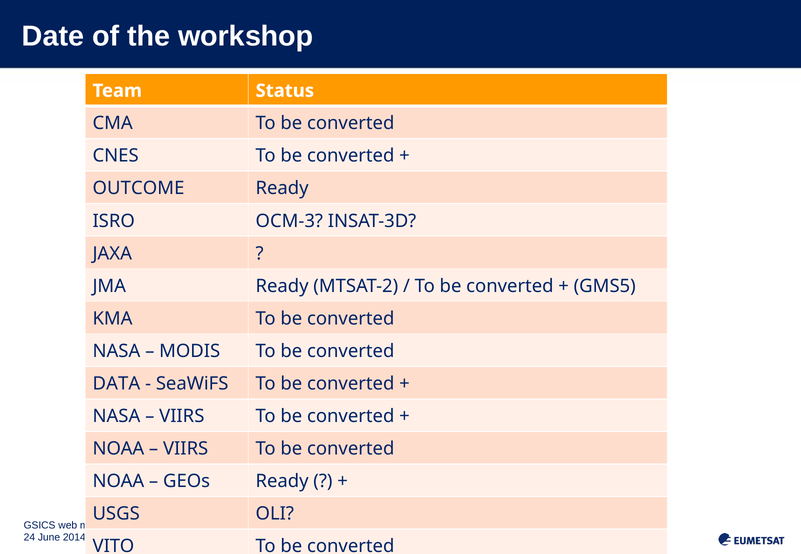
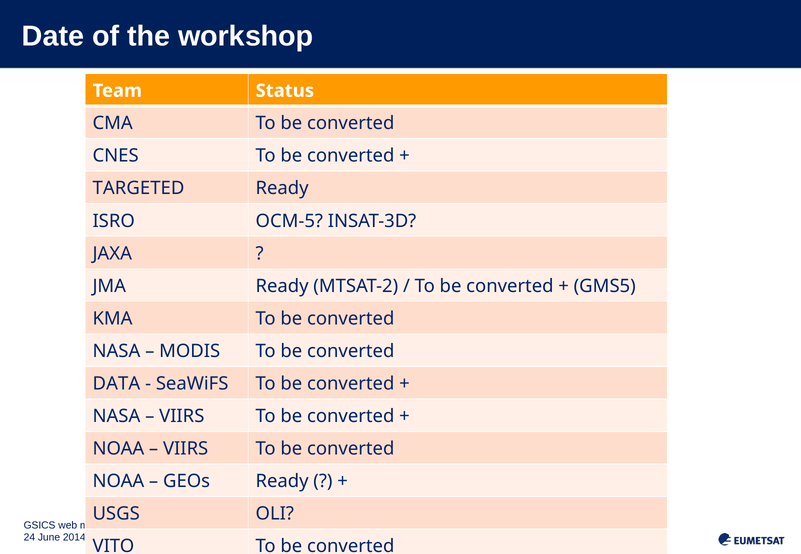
OUTCOME: OUTCOME -> TARGETED
OCM-3: OCM-3 -> OCM-5
